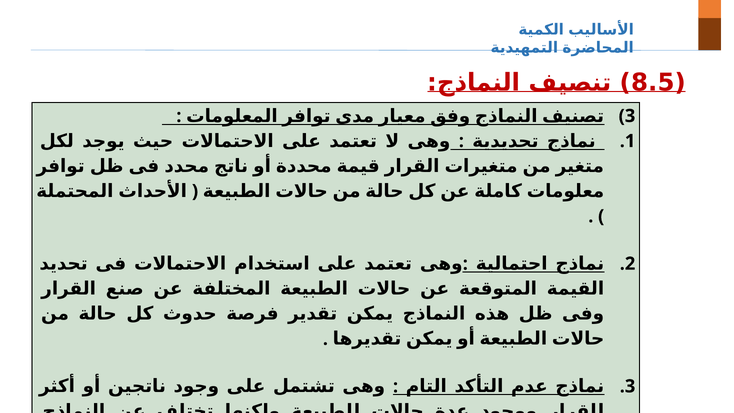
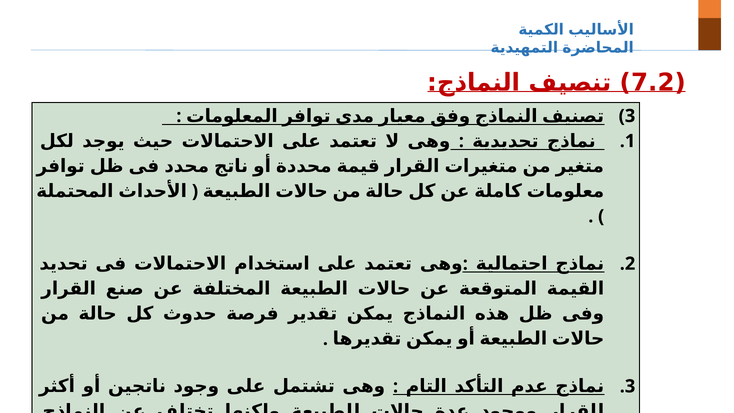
8.5: 8.5 -> 7.2
